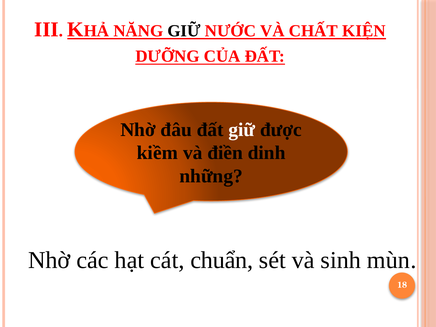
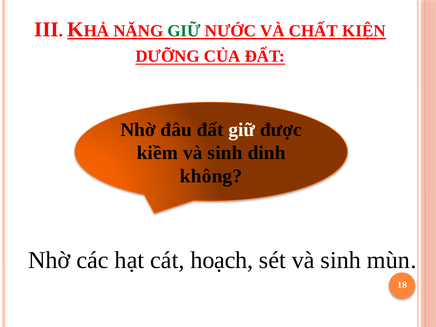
GIỮ at (184, 31) colour: black -> green
điền at (225, 153): điền -> sinh
những: những -> không
chuẩn: chuẩn -> hoạch
